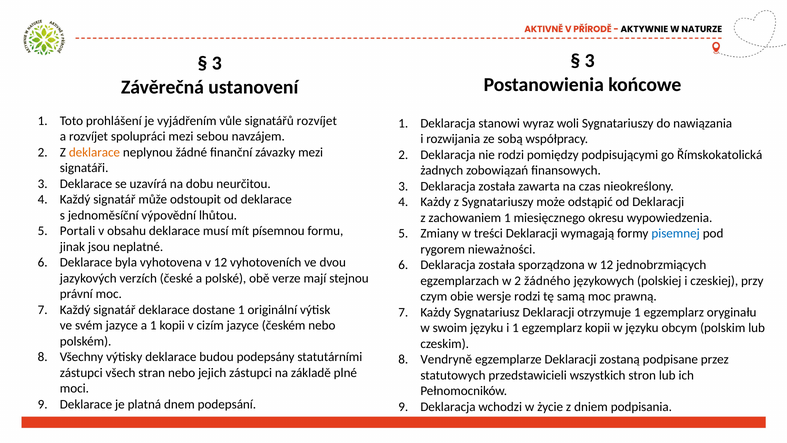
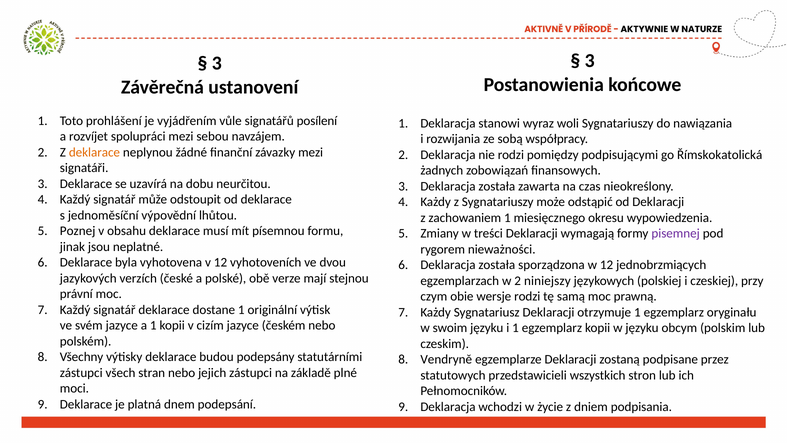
signatářů rozvíjet: rozvíjet -> posílení
Portali: Portali -> Poznej
pisemnej colour: blue -> purple
žádného: žádného -> niniejszy
